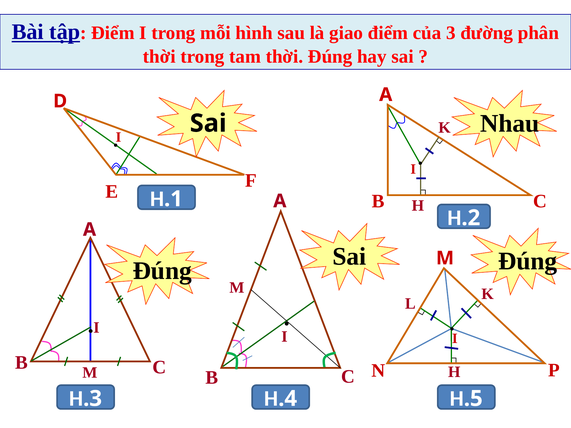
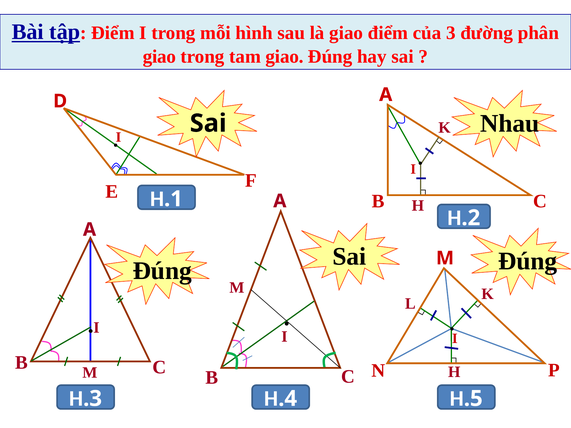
thời at (159, 56): thời -> giao
tam thời: thời -> giao
